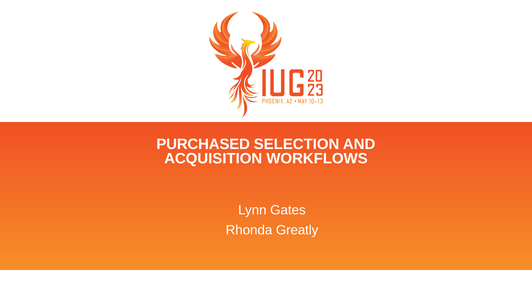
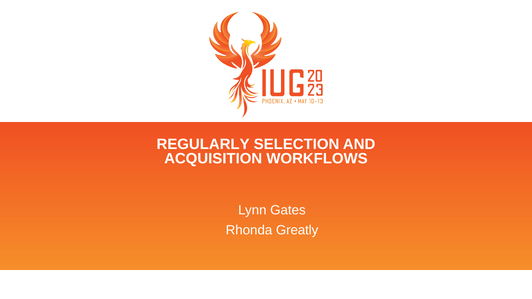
PURCHASED: PURCHASED -> REGULARLY
